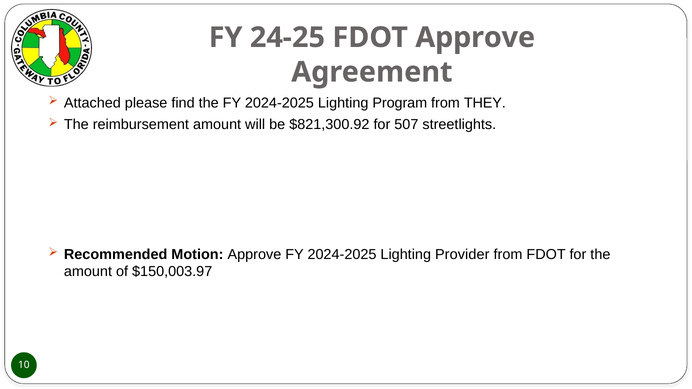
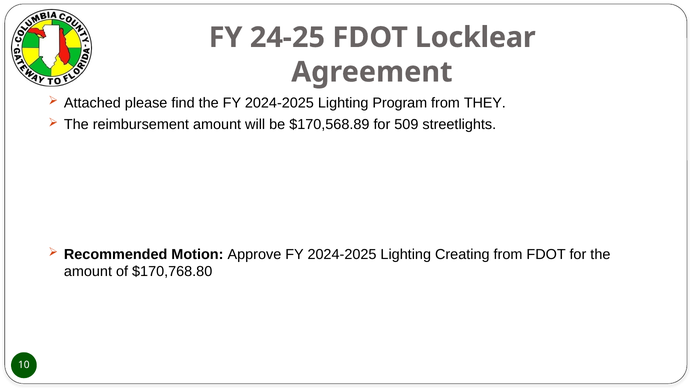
FDOT Approve: Approve -> Locklear
$821,300.92: $821,300.92 -> $170,568.89
507: 507 -> 509
Provider: Provider -> Creating
$150,003.97: $150,003.97 -> $170,768.80
